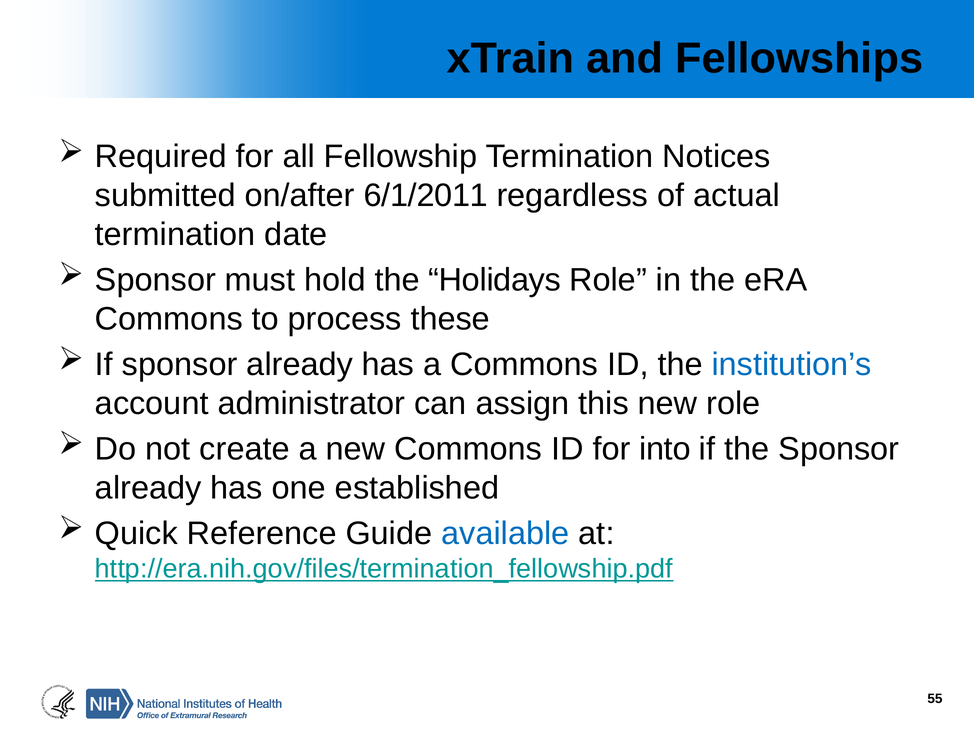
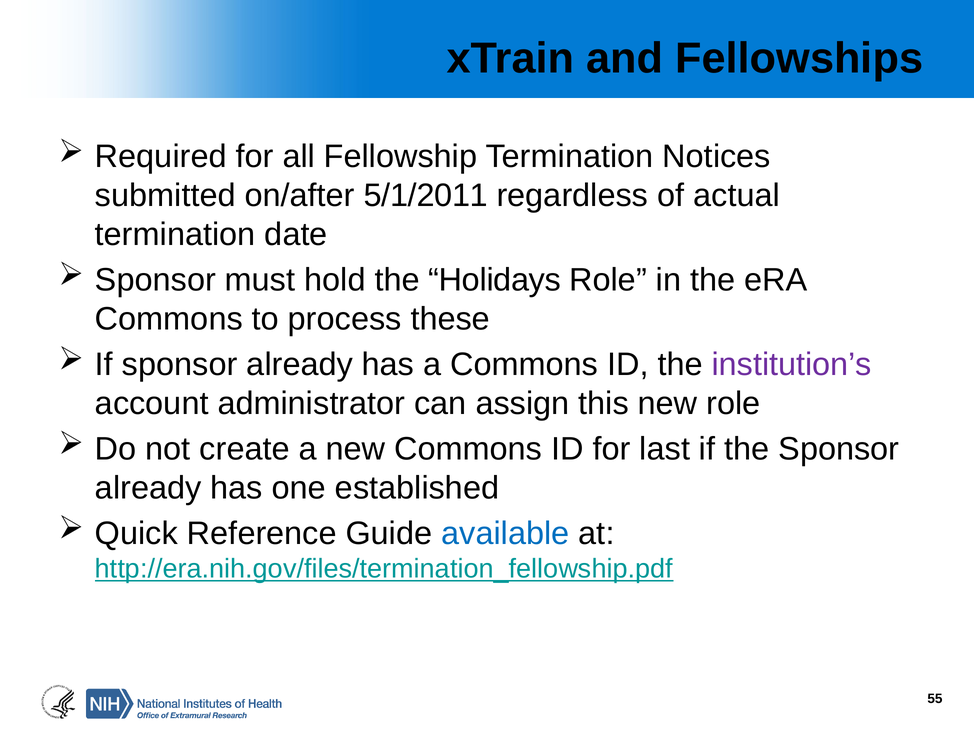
6/1/2011: 6/1/2011 -> 5/1/2011
institution’s colour: blue -> purple
into: into -> last
